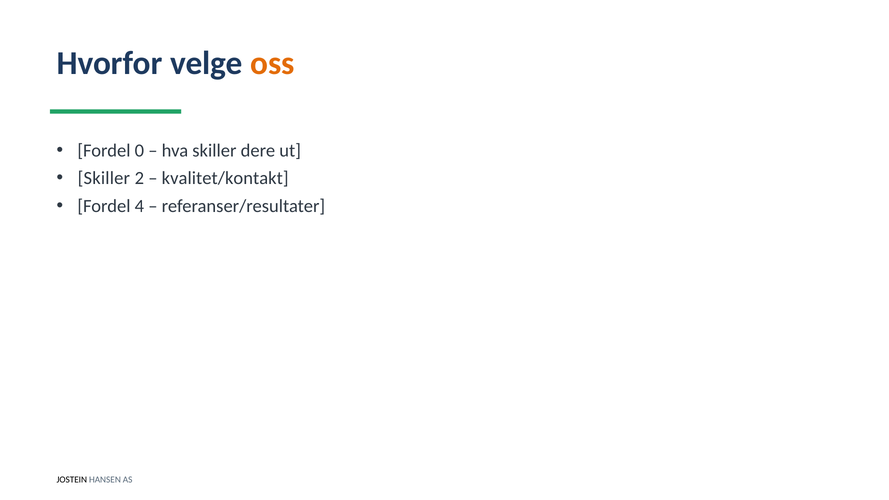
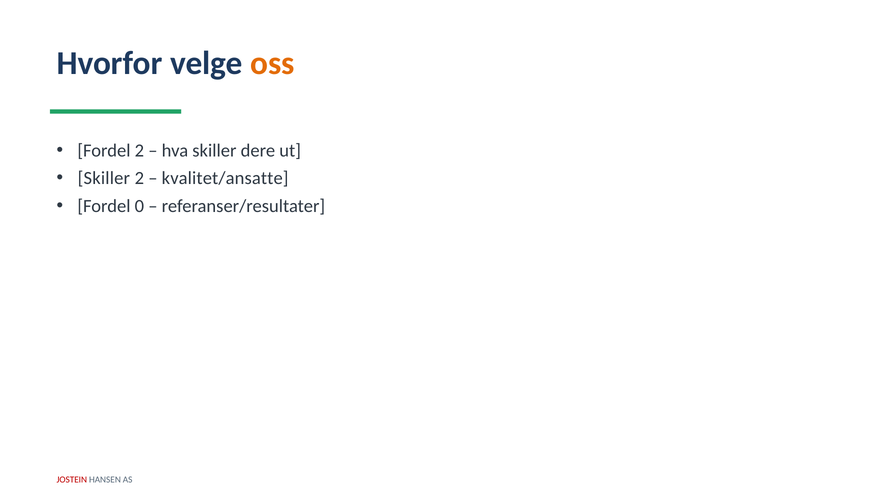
Fordel 0: 0 -> 2
kvalitet/kontakt: kvalitet/kontakt -> kvalitet/ansatte
4: 4 -> 0
JOSTEIN colour: black -> red
